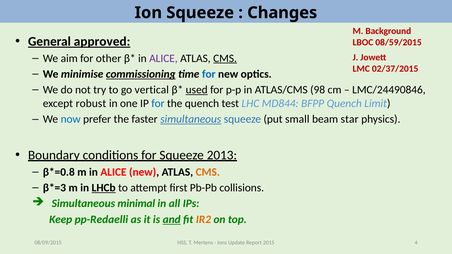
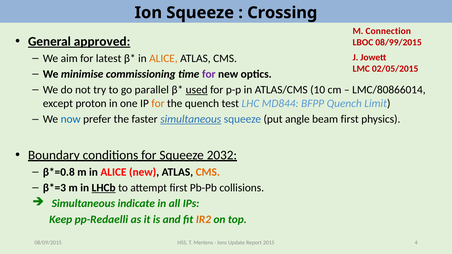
Changes: Changes -> Crossing
Background: Background -> Connection
08/59/2015: 08/59/2015 -> 08/99/2015
other: other -> latest
ALICE at (163, 58) colour: purple -> orange
CMS at (225, 58) underline: present -> none
02/37/2015: 02/37/2015 -> 02/05/2015
commissioning underline: present -> none
for at (209, 74) colour: blue -> purple
vertical: vertical -> parallel
98: 98 -> 10
LMC/24490846: LMC/24490846 -> LMC/80866014
robust: robust -> proton
for at (158, 104) colour: blue -> orange
small: small -> angle
beam star: star -> first
2013: 2013 -> 2032
minimal: minimal -> indicate
and underline: present -> none
